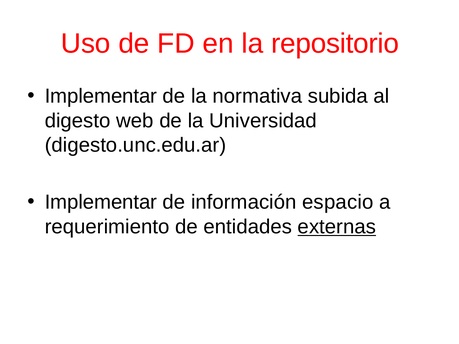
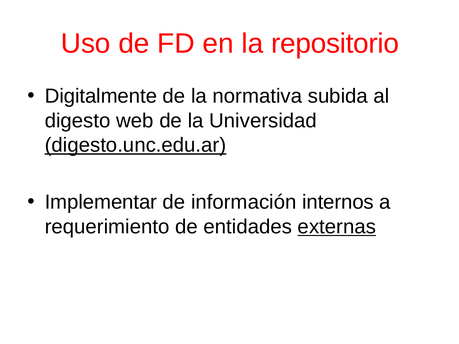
Implementar at (101, 96): Implementar -> Digitalmente
digesto.unc.edu.ar underline: none -> present
espacio: espacio -> internos
